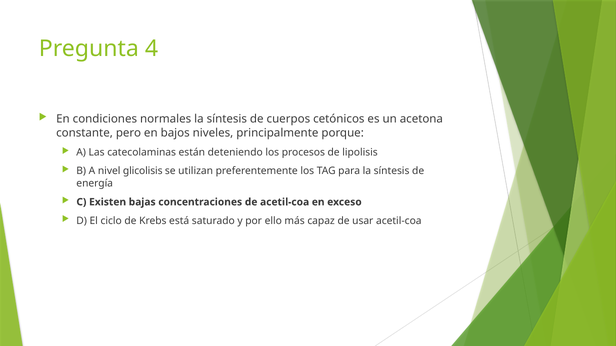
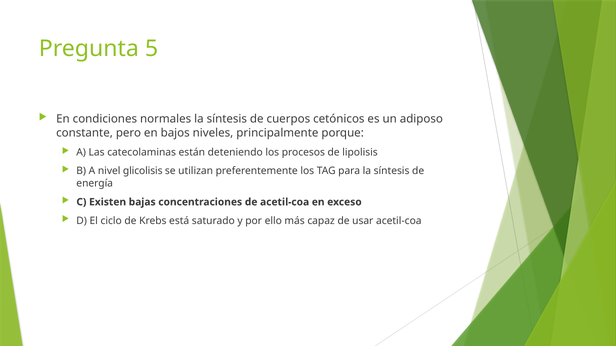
4: 4 -> 5
acetona: acetona -> adiposo
